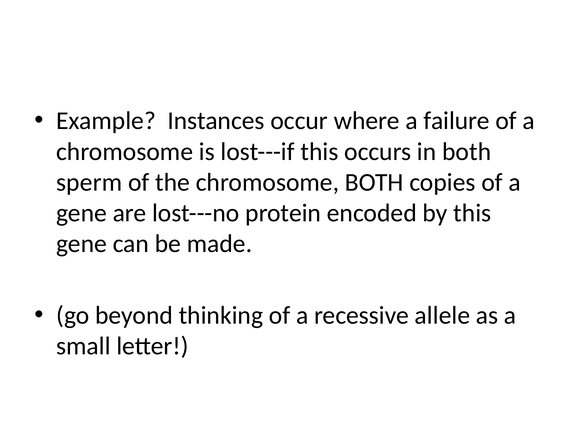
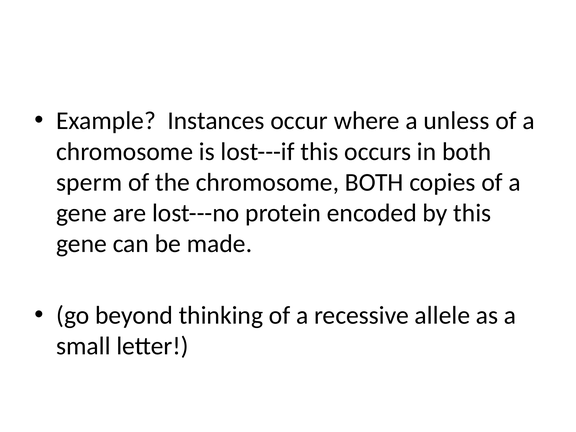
failure: failure -> unless
